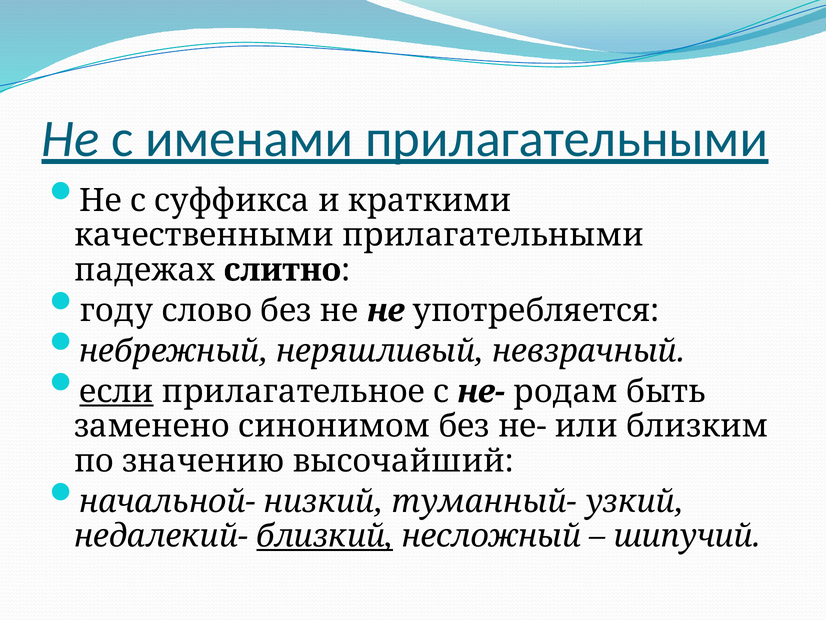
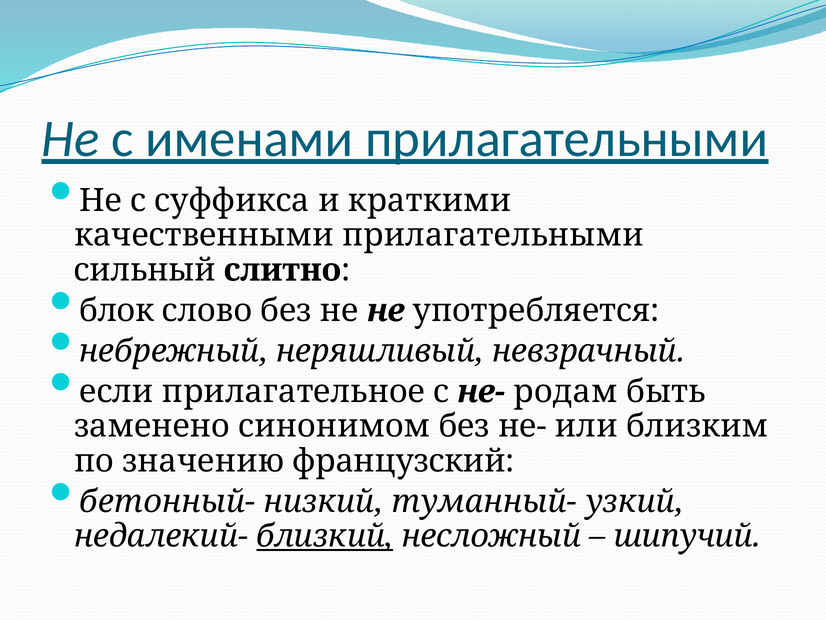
падежах: падежах -> сильный
году: году -> блок
если underline: present -> none
высочайший: высочайший -> французский
начальной-: начальной- -> бетонный-
